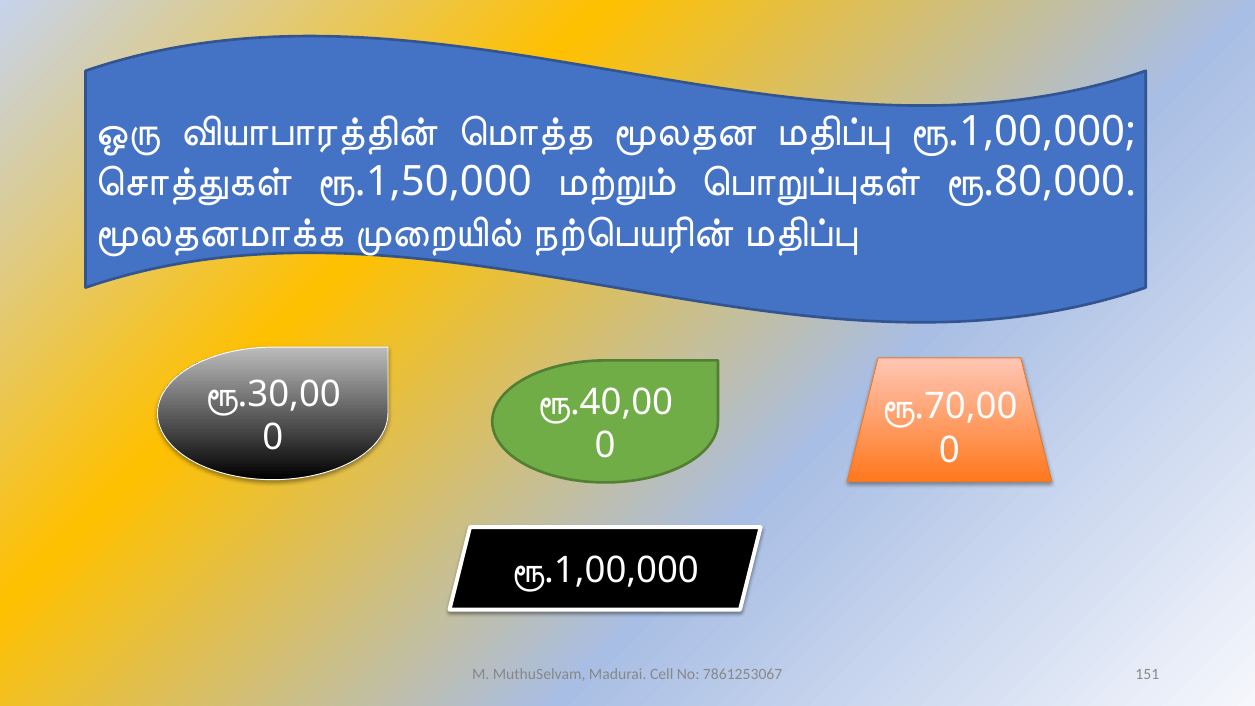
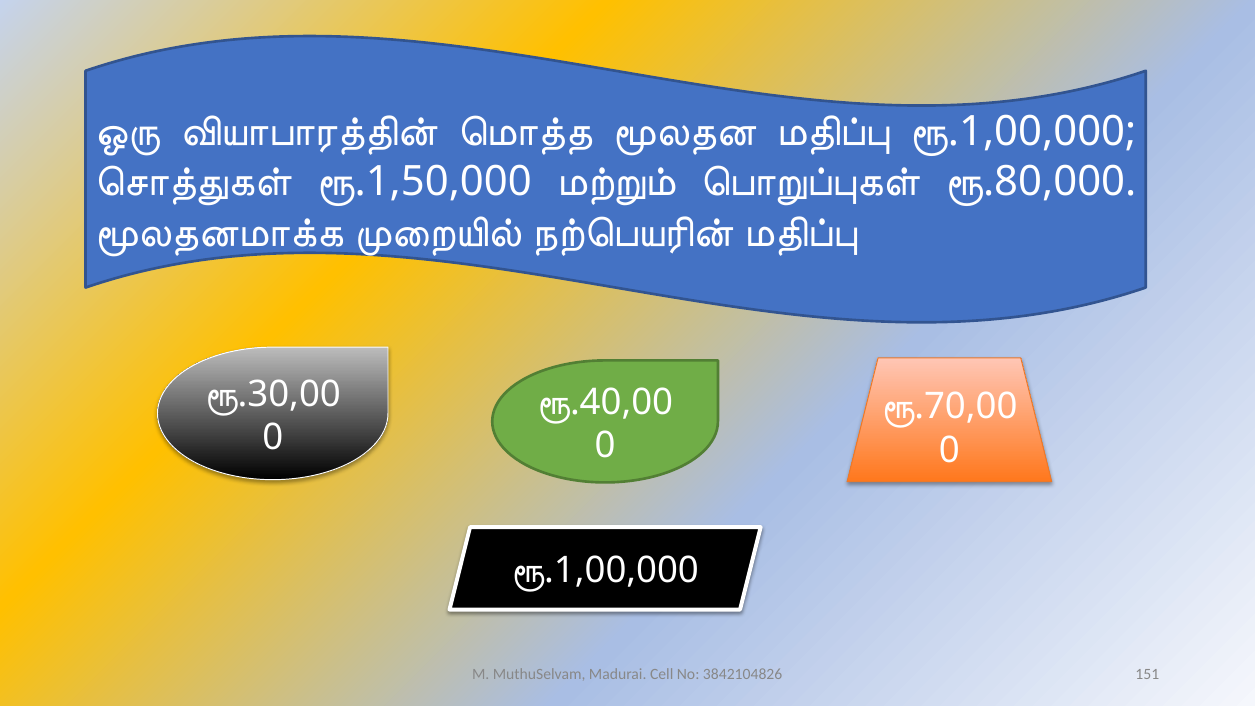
7861253067: 7861253067 -> 3842104826
